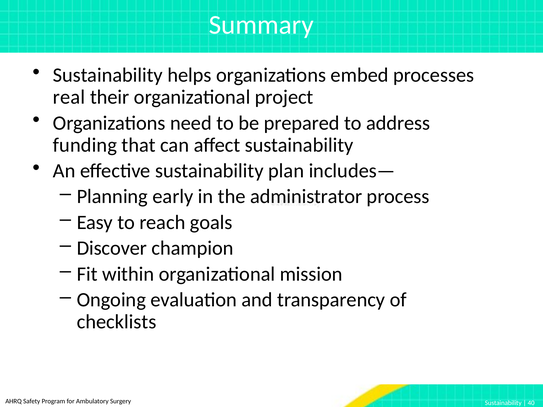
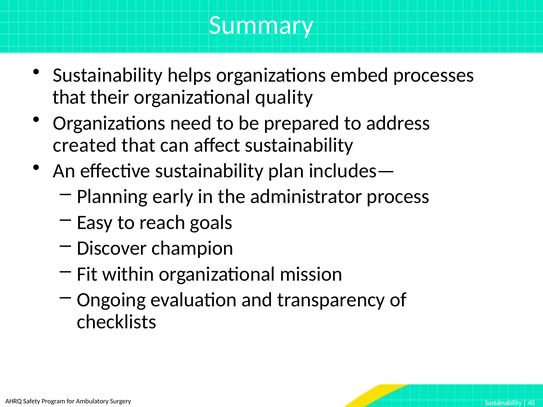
real at (69, 97): real -> that
project: project -> quality
funding: funding -> created
